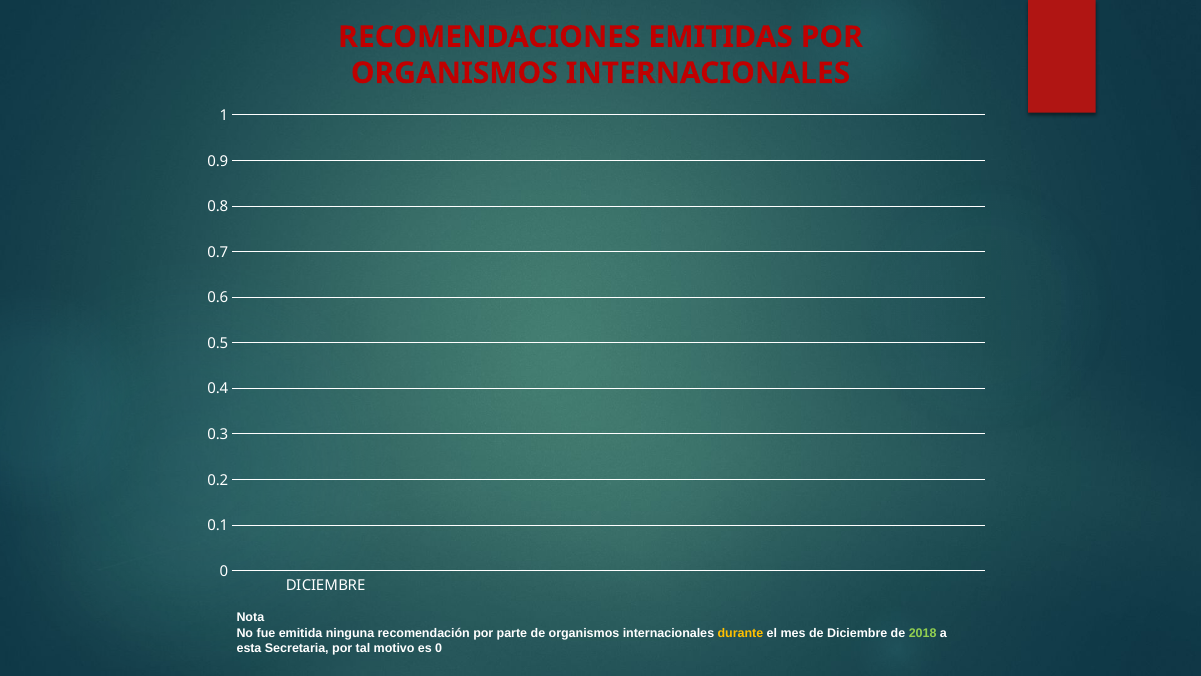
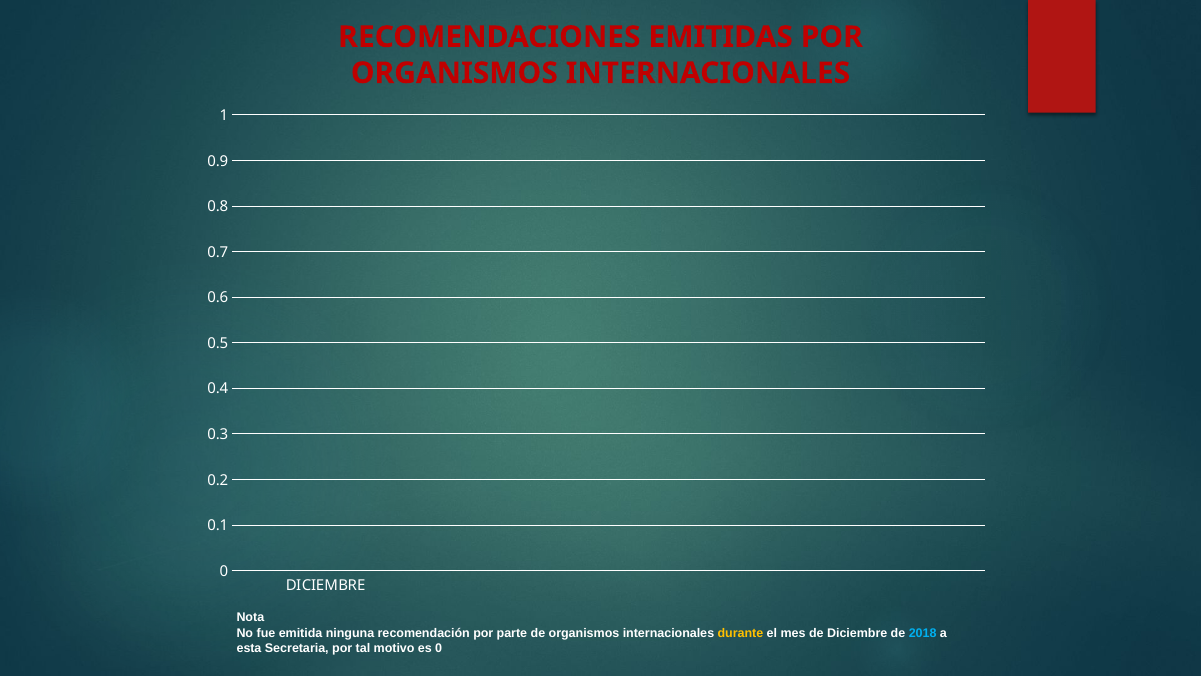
2018 colour: light green -> light blue
